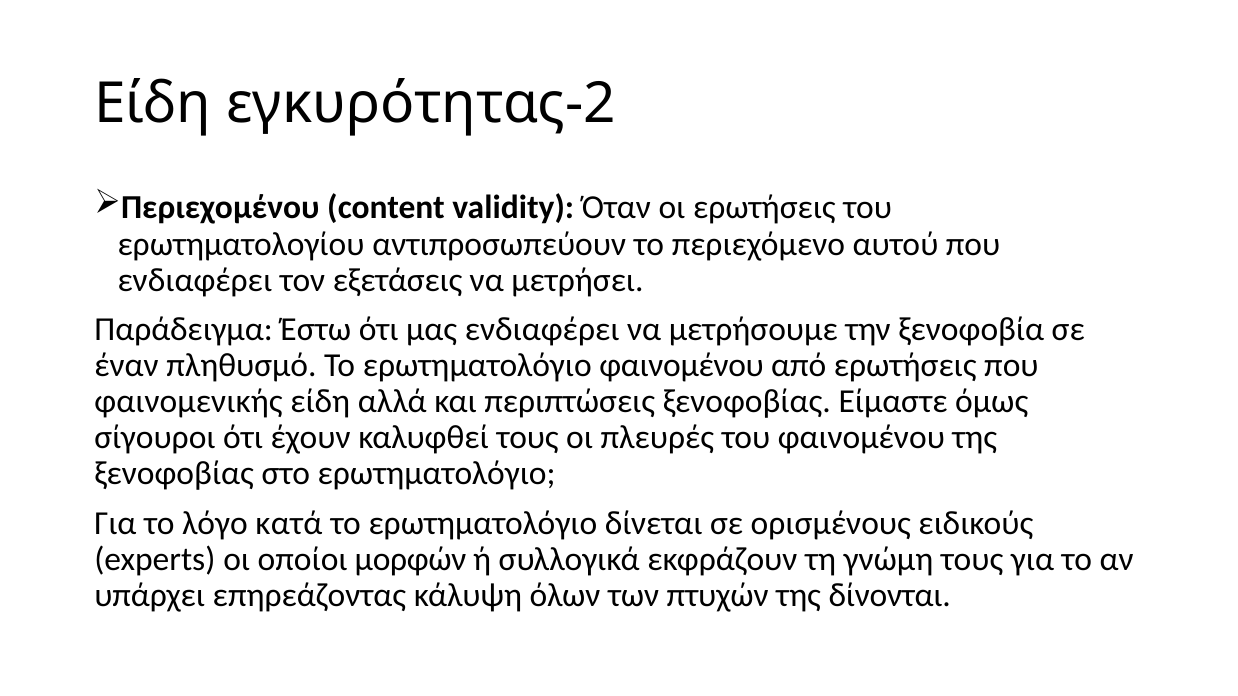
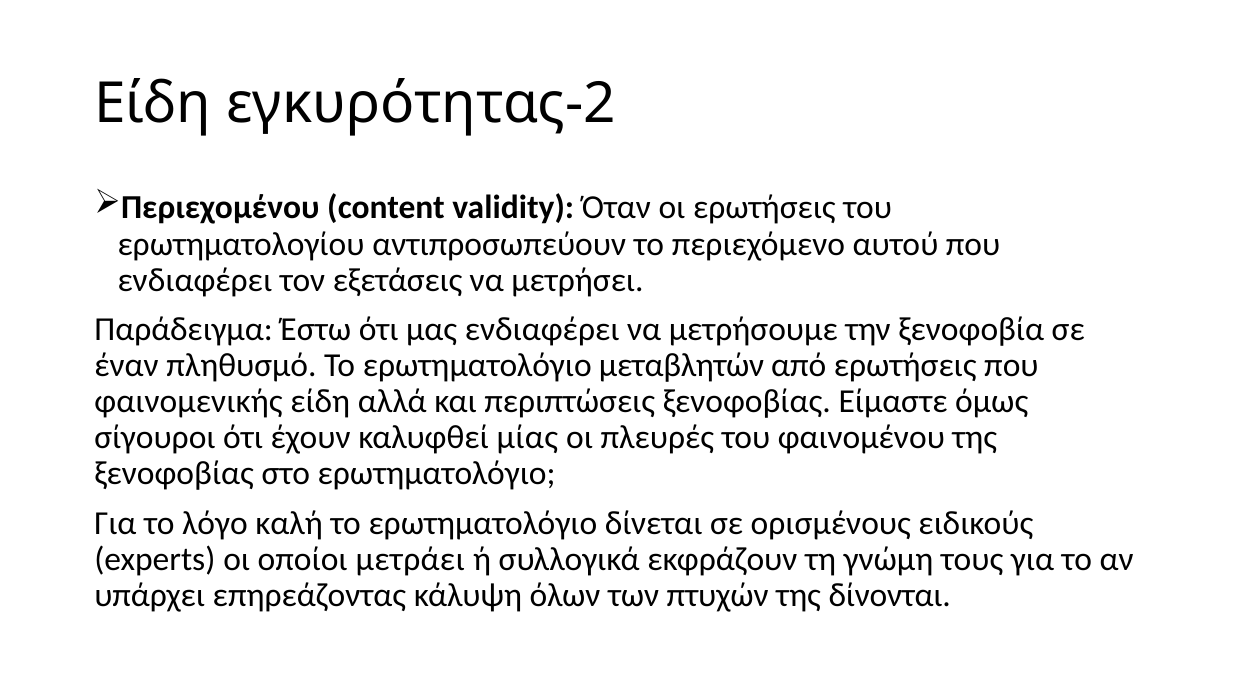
ερωτηματολόγιο φαινομένου: φαινομένου -> μεταβλητών
καλυφθεί τους: τους -> μίας
κατά: κατά -> καλή
μορφών: μορφών -> μετράει
